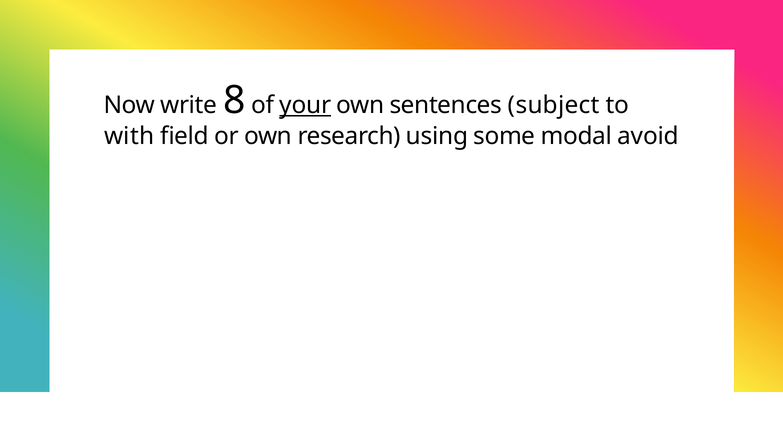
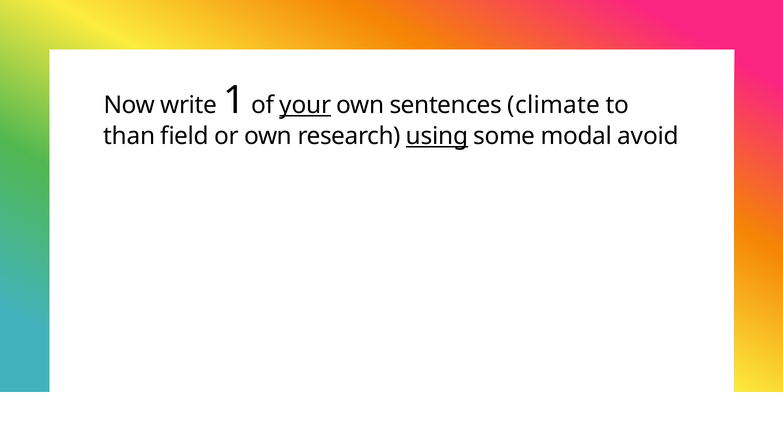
8: 8 -> 1
subject: subject -> climate
with: with -> than
using underline: none -> present
